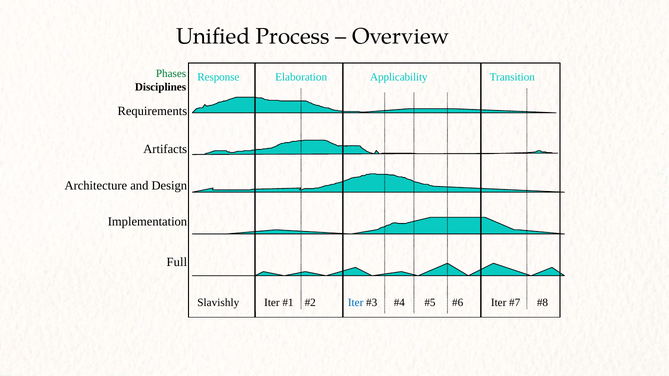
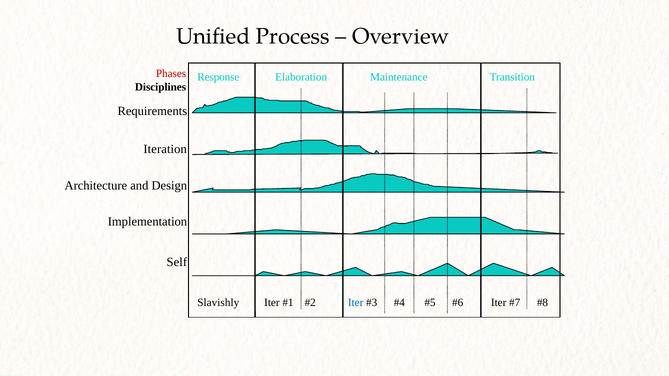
Phases colour: green -> red
Applicability: Applicability -> Maintenance
Artifacts: Artifacts -> Iteration
Full: Full -> Self
